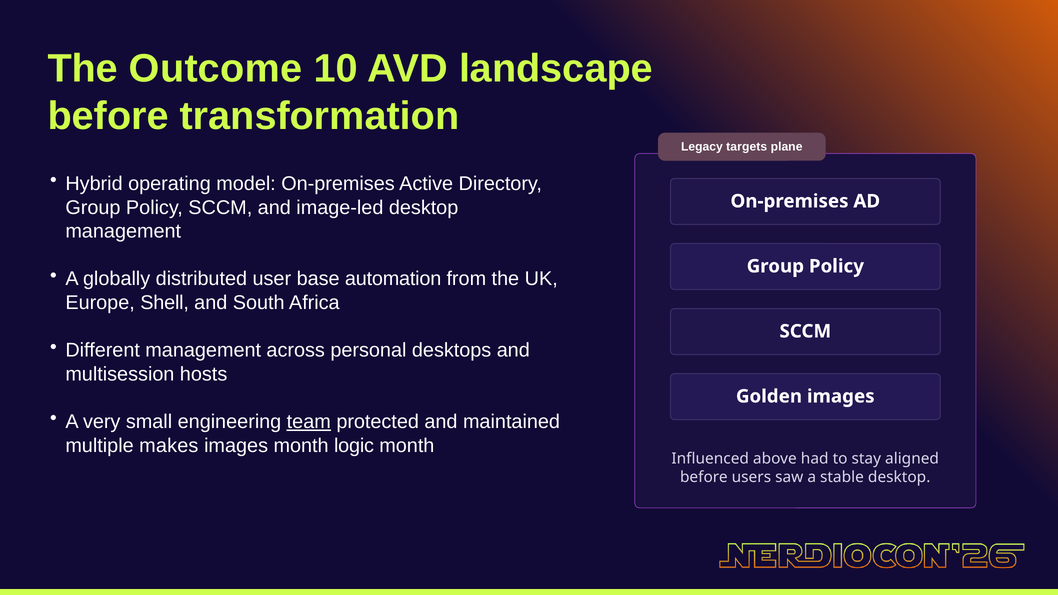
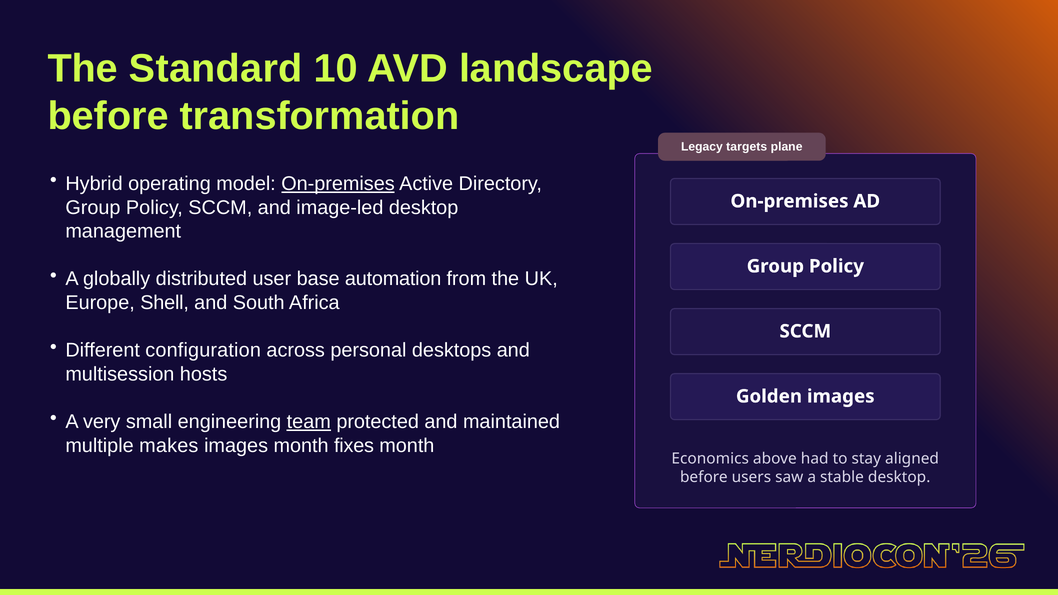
Outcome: Outcome -> Standard
On-premises at (338, 184) underline: none -> present
Different management: management -> configuration
logic: logic -> fixes
Influenced: Influenced -> Economics
